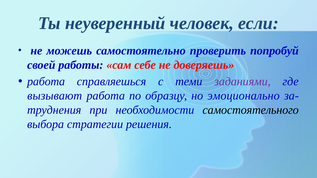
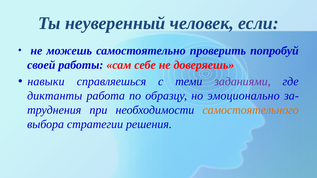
работа at (46, 82): работа -> навыки
вызывают: вызывают -> диктанты
самостоятельного colour: black -> orange
